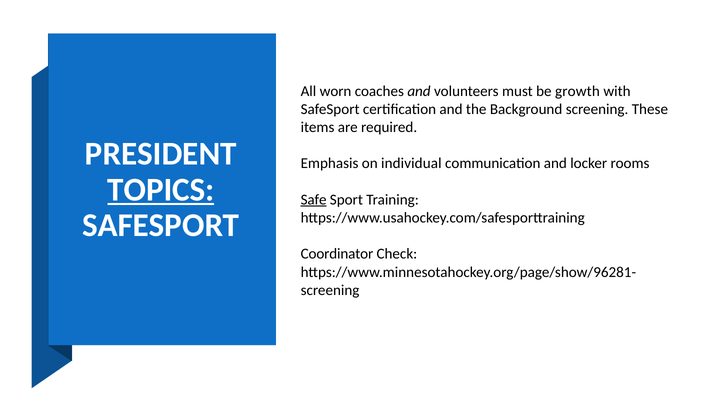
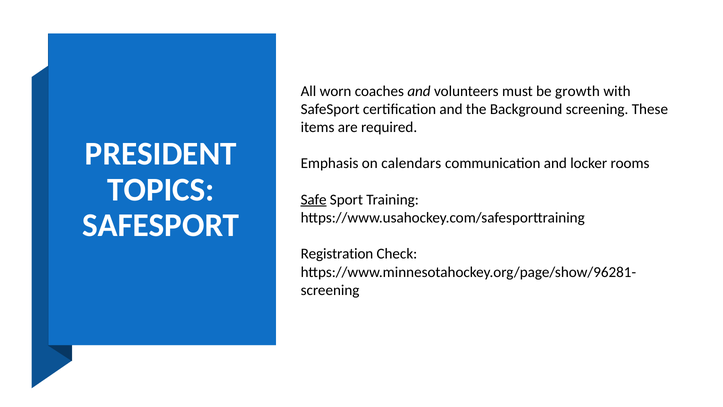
individual: individual -> calendars
TOPICS underline: present -> none
Coordinator: Coordinator -> Registration
